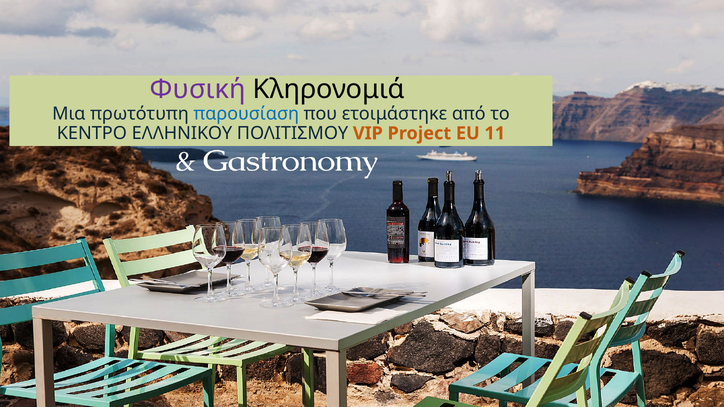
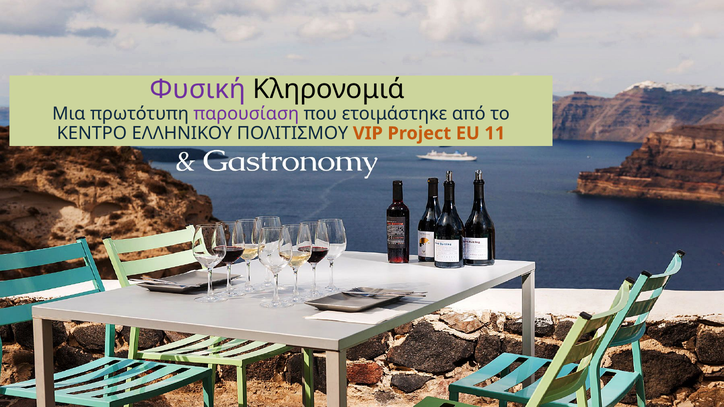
παρουσίαση colour: blue -> purple
